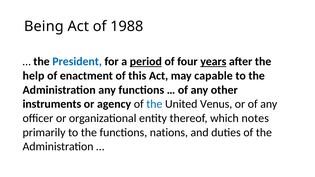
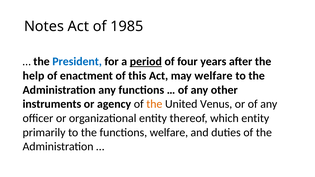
Being: Being -> Notes
1988: 1988 -> 1985
years underline: present -> none
may capable: capable -> welfare
the at (154, 104) colour: blue -> orange
which notes: notes -> entity
functions nations: nations -> welfare
